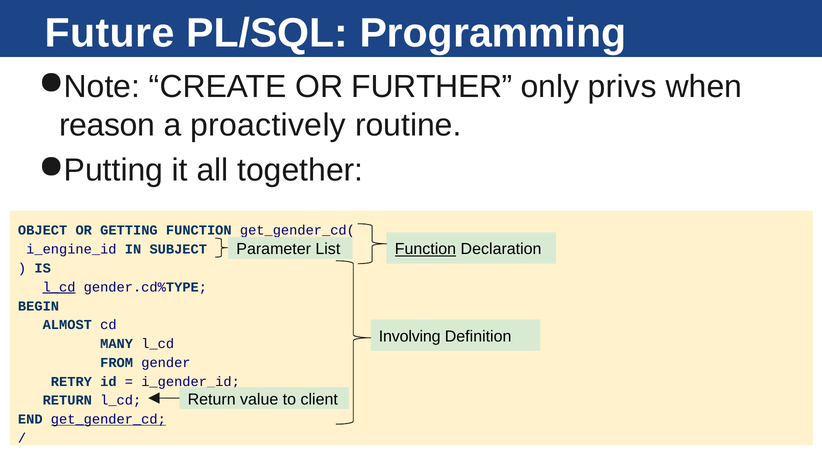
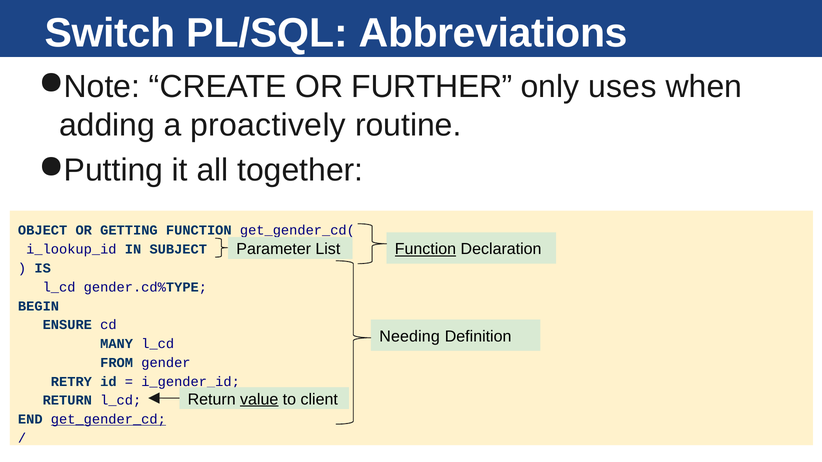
Future: Future -> Switch
Programming: Programming -> Abbreviations
privs: privs -> uses
reason: reason -> adding
i_engine_id: i_engine_id -> i_lookup_id
l_cd at (59, 287) underline: present -> none
ALMOST: ALMOST -> ENSURE
Involving: Involving -> Needing
value underline: none -> present
